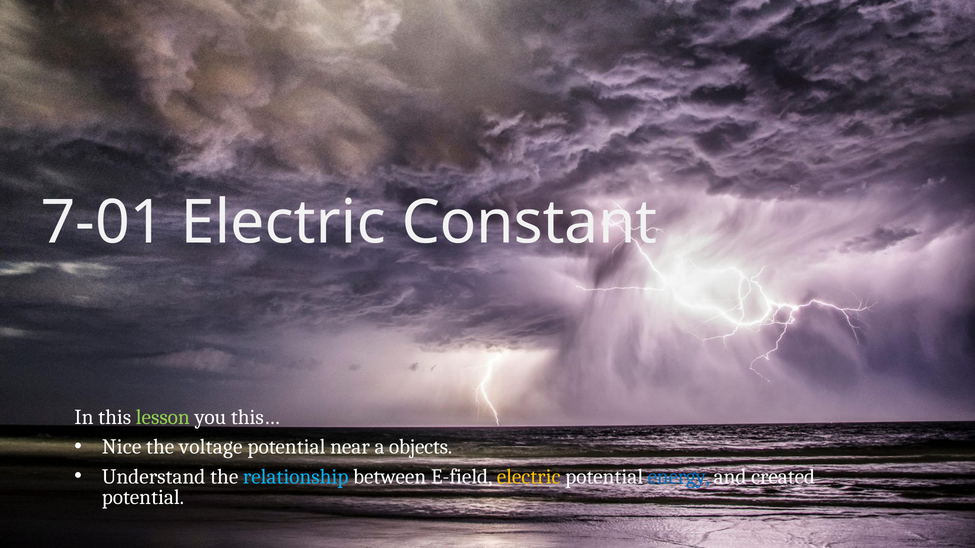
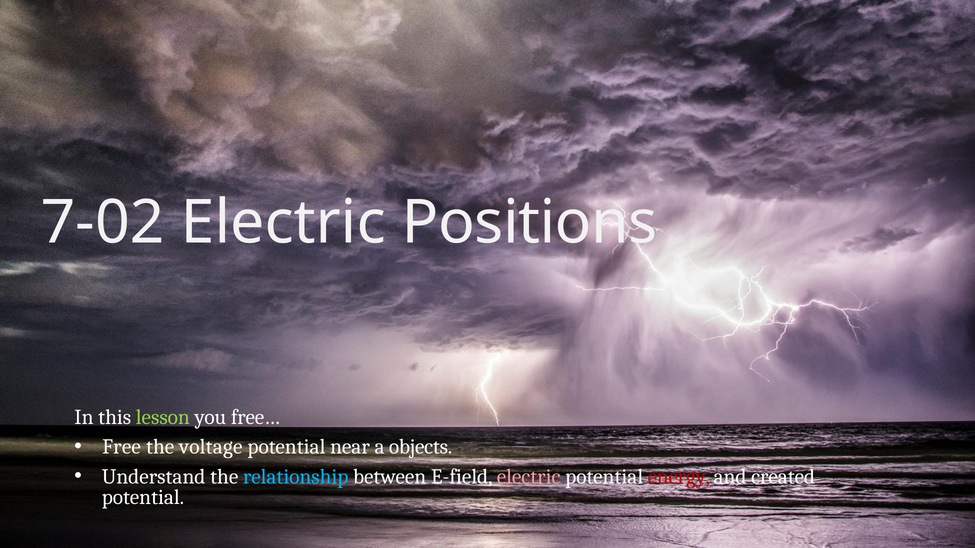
7-01: 7-01 -> 7-02
Constant: Constant -> Positions
this…: this… -> free…
Nice: Nice -> Free
electric at (529, 477) colour: yellow -> pink
energy colour: blue -> red
